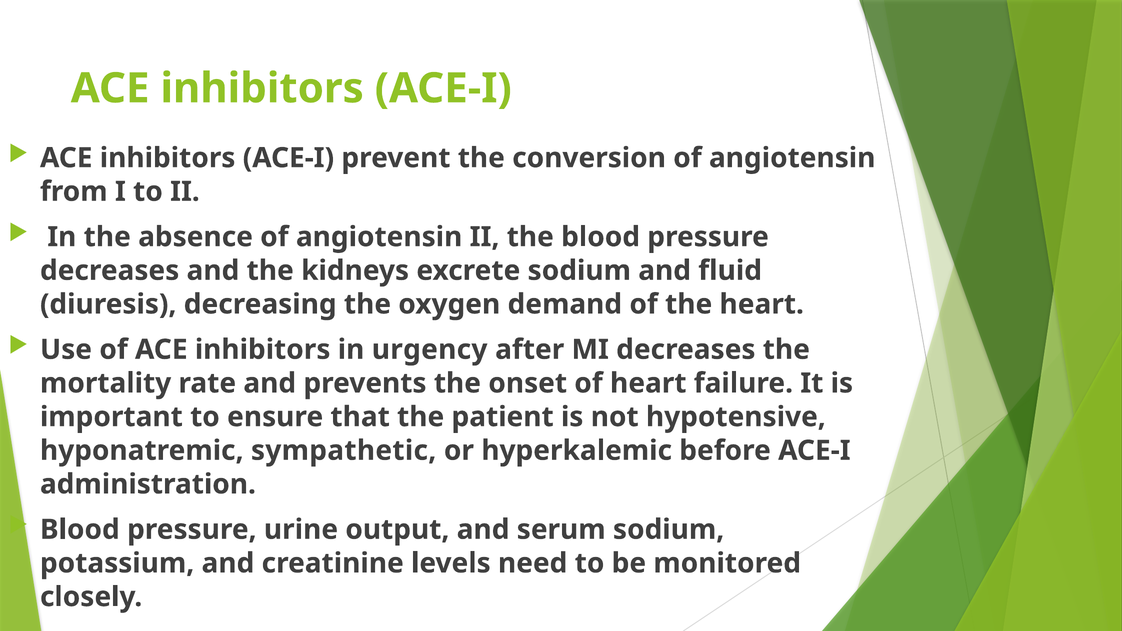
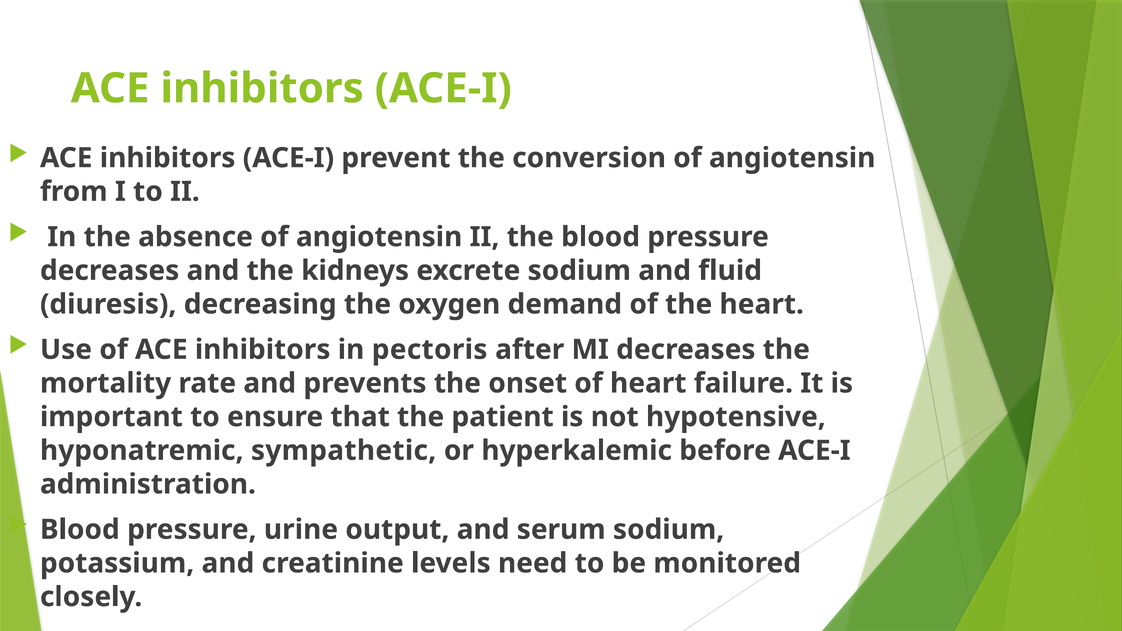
urgency: urgency -> pectoris
